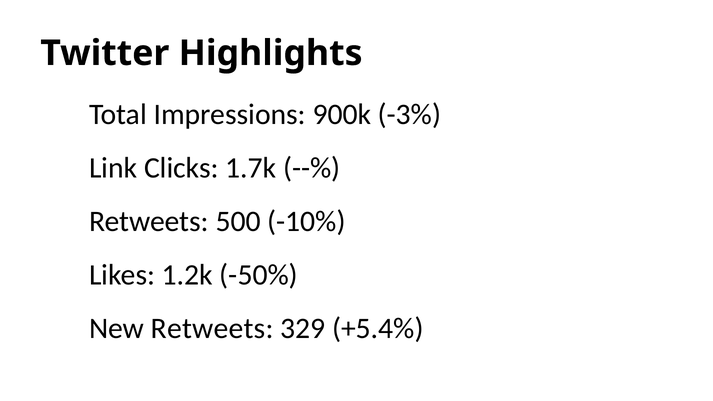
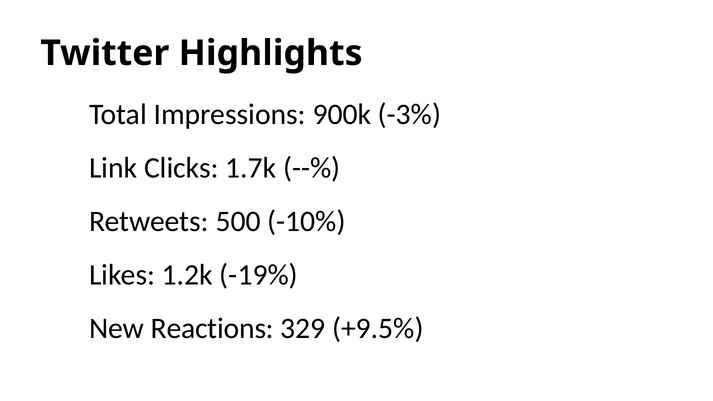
-50%: -50% -> -19%
New Retweets: Retweets -> Reactions
+5.4%: +5.4% -> +9.5%
